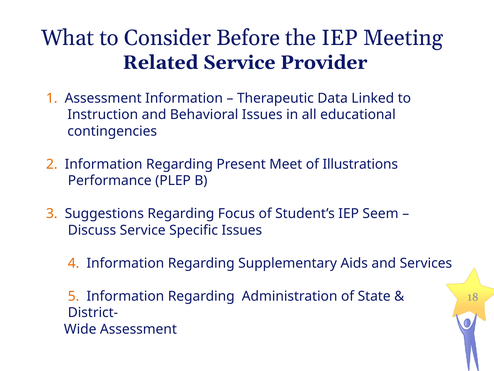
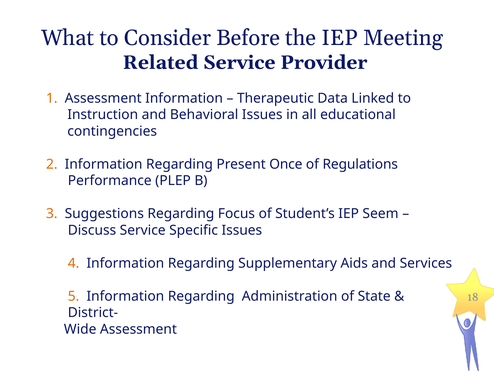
Meet: Meet -> Once
Illustrations: Illustrations -> Regulations
